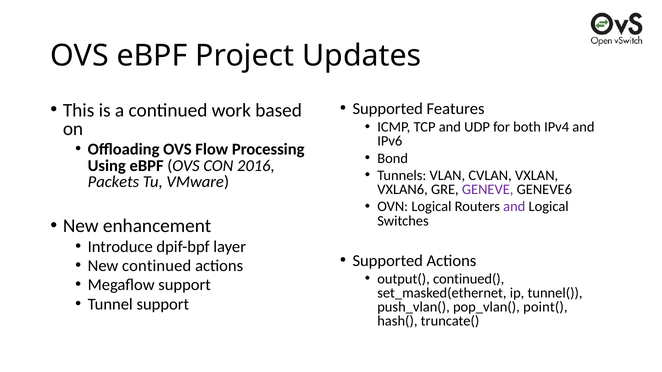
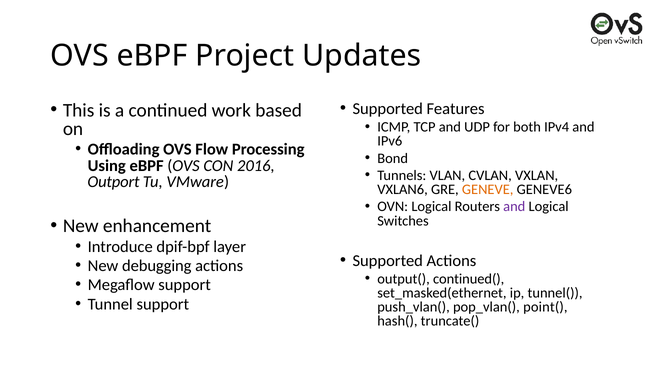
Packets: Packets -> Outport
GENEVE colour: purple -> orange
New continued: continued -> debugging
